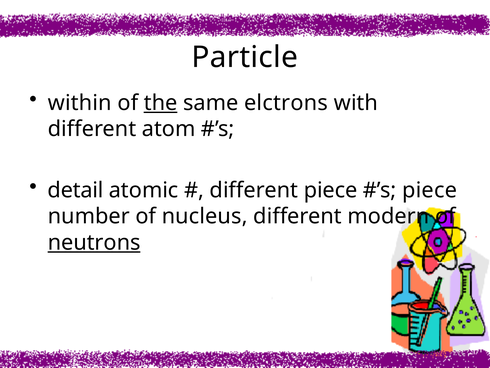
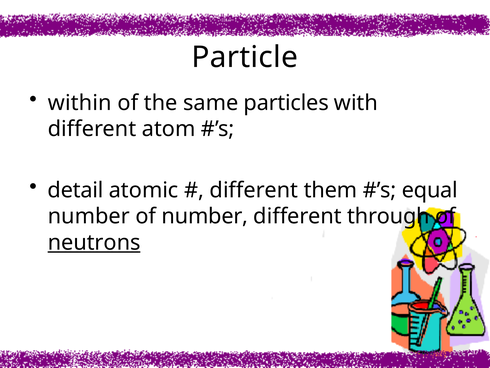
the underline: present -> none
elctrons: elctrons -> particles
different piece: piece -> them
piece at (430, 190): piece -> equal
of nucleus: nucleus -> number
modern: modern -> through
